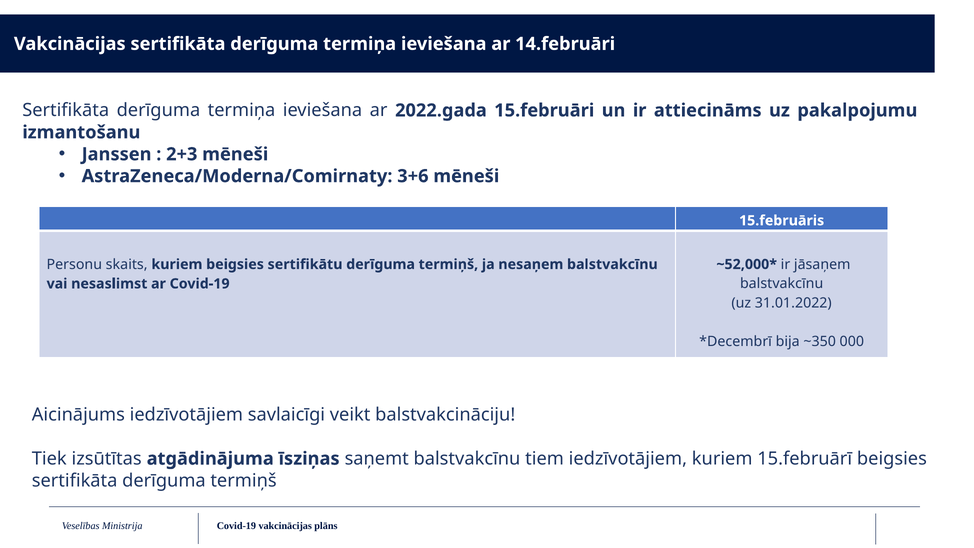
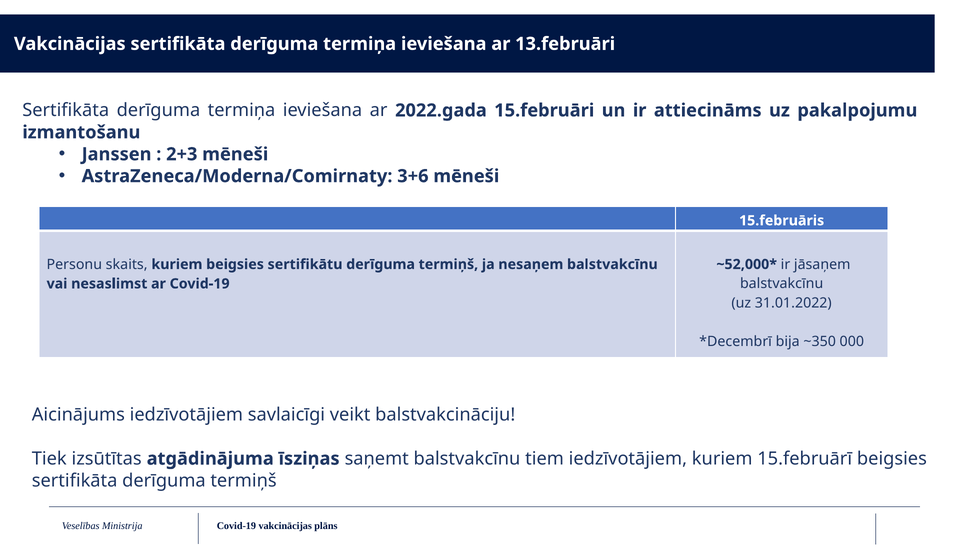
14.februāri: 14.februāri -> 13.februāri
